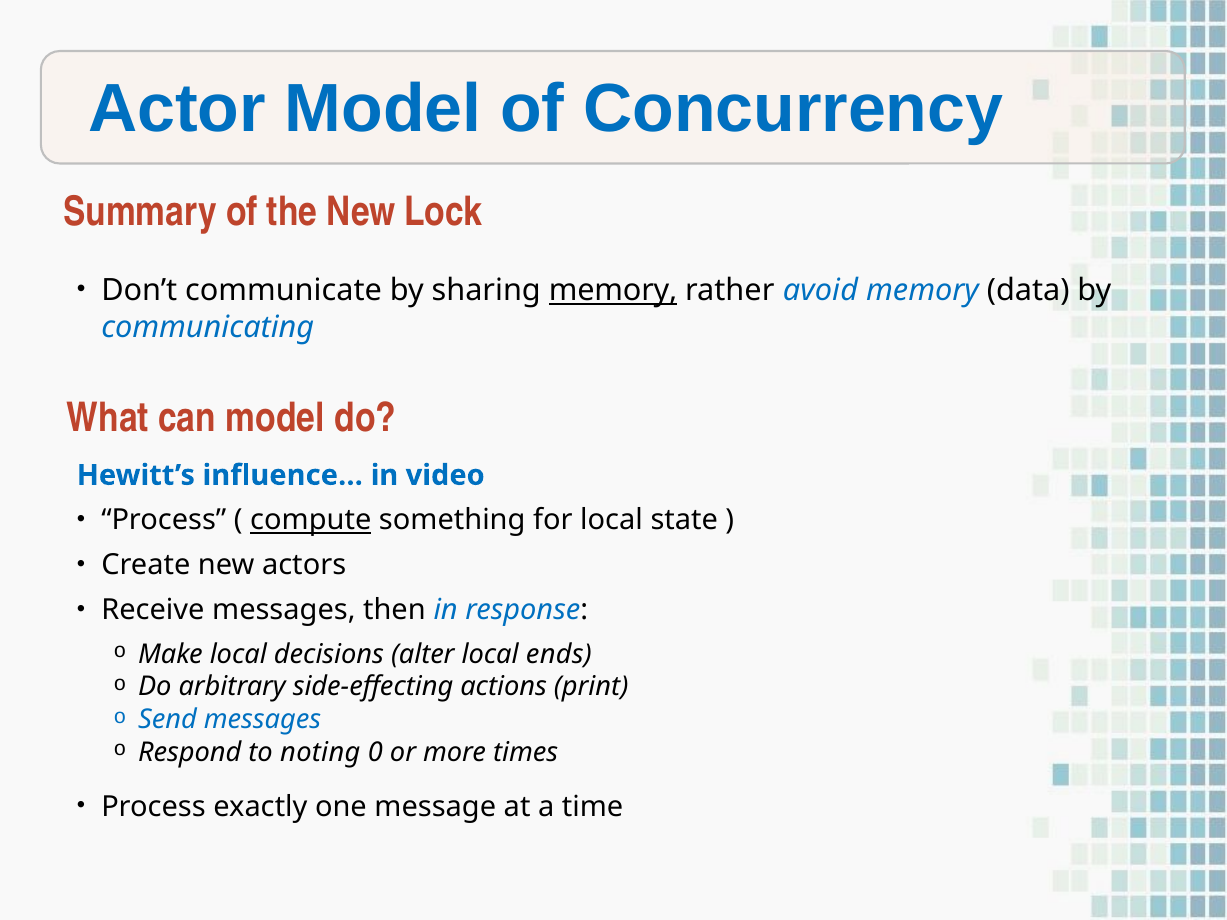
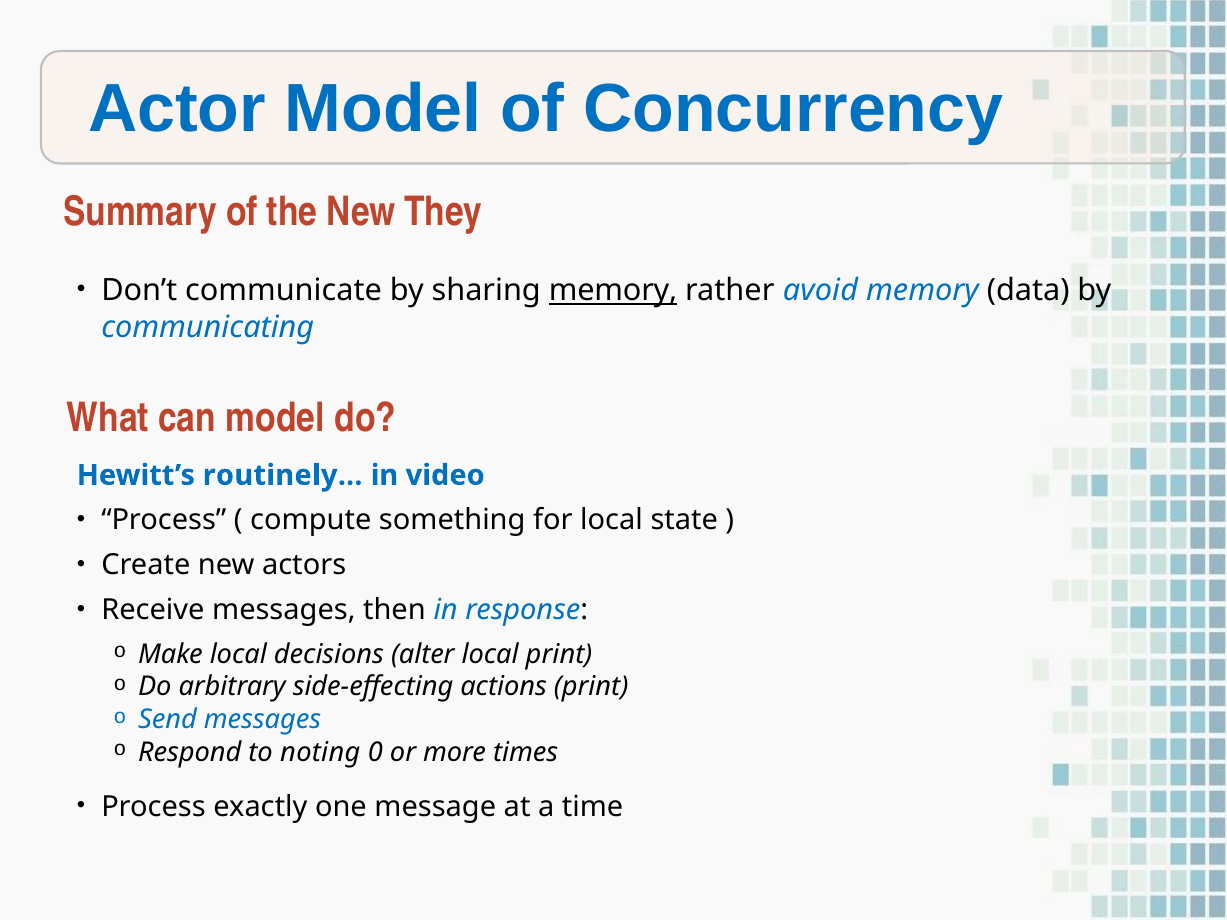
Lock: Lock -> They
influence…: influence… -> routinely…
compute underline: present -> none
local ends: ends -> print
